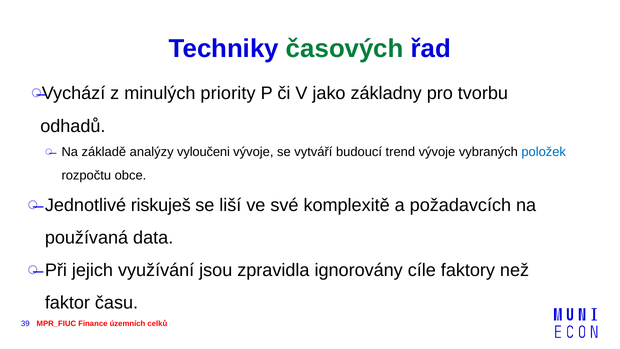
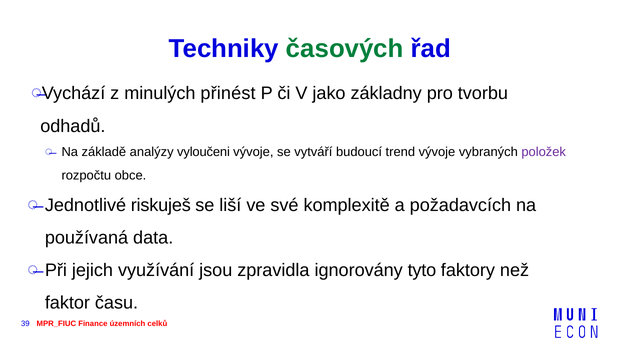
priority: priority -> přinést
položek colour: blue -> purple
cíle: cíle -> tyto
